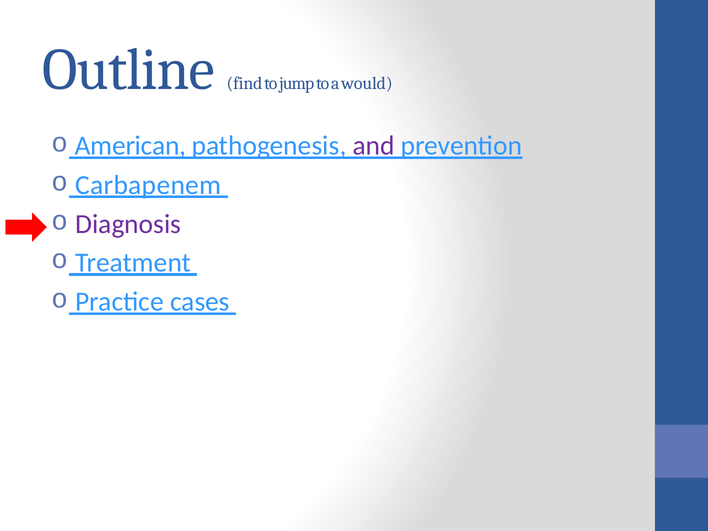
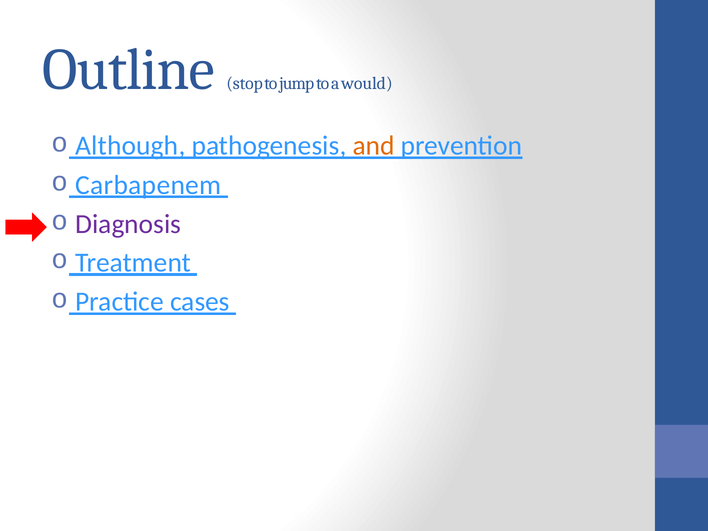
find: find -> stop
American: American -> Although
and colour: purple -> orange
